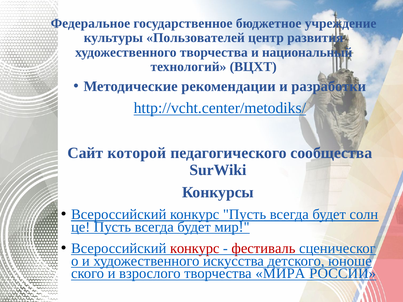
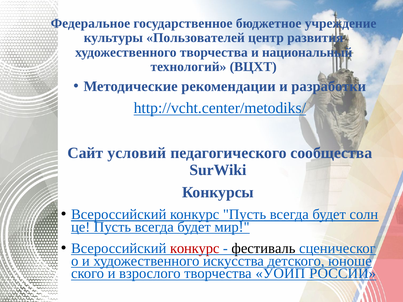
которой: которой -> условий
фестиваль colour: red -> black
МИРА: МИРА -> УОИП
